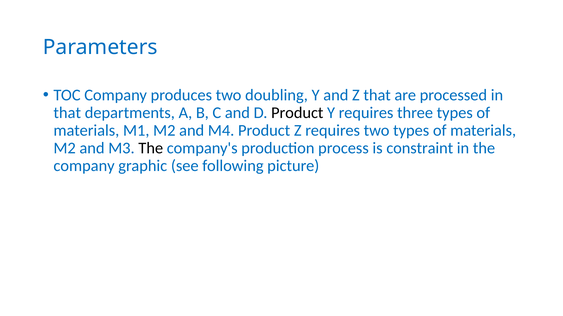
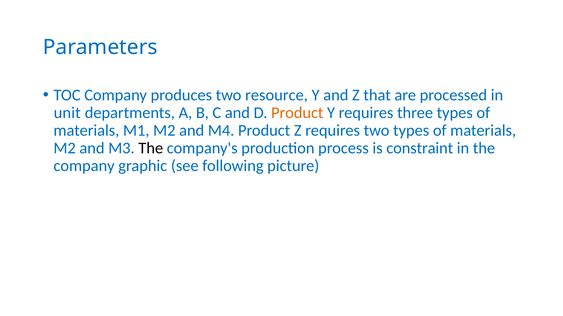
doubling: doubling -> resource
that at (67, 113): that -> unit
Product at (297, 113) colour: black -> orange
